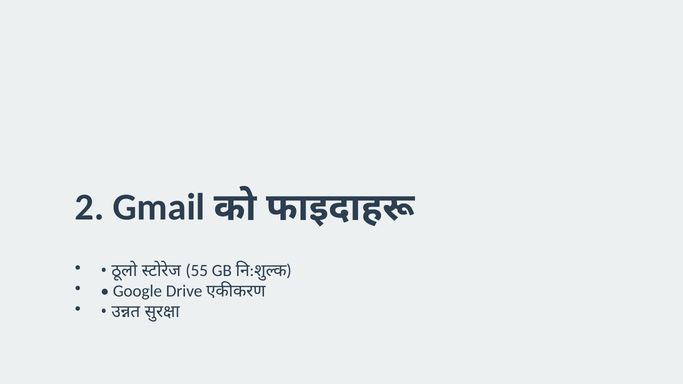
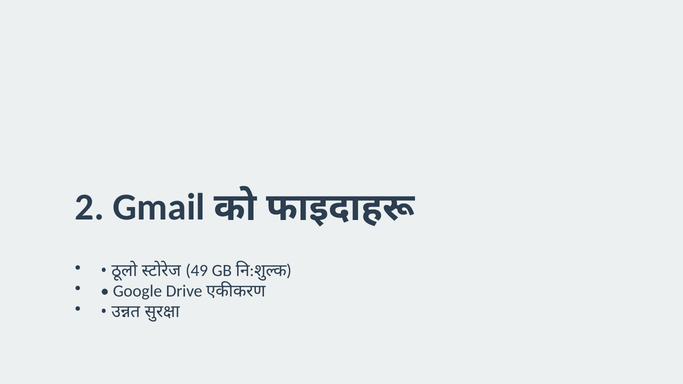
55: 55 -> 49
